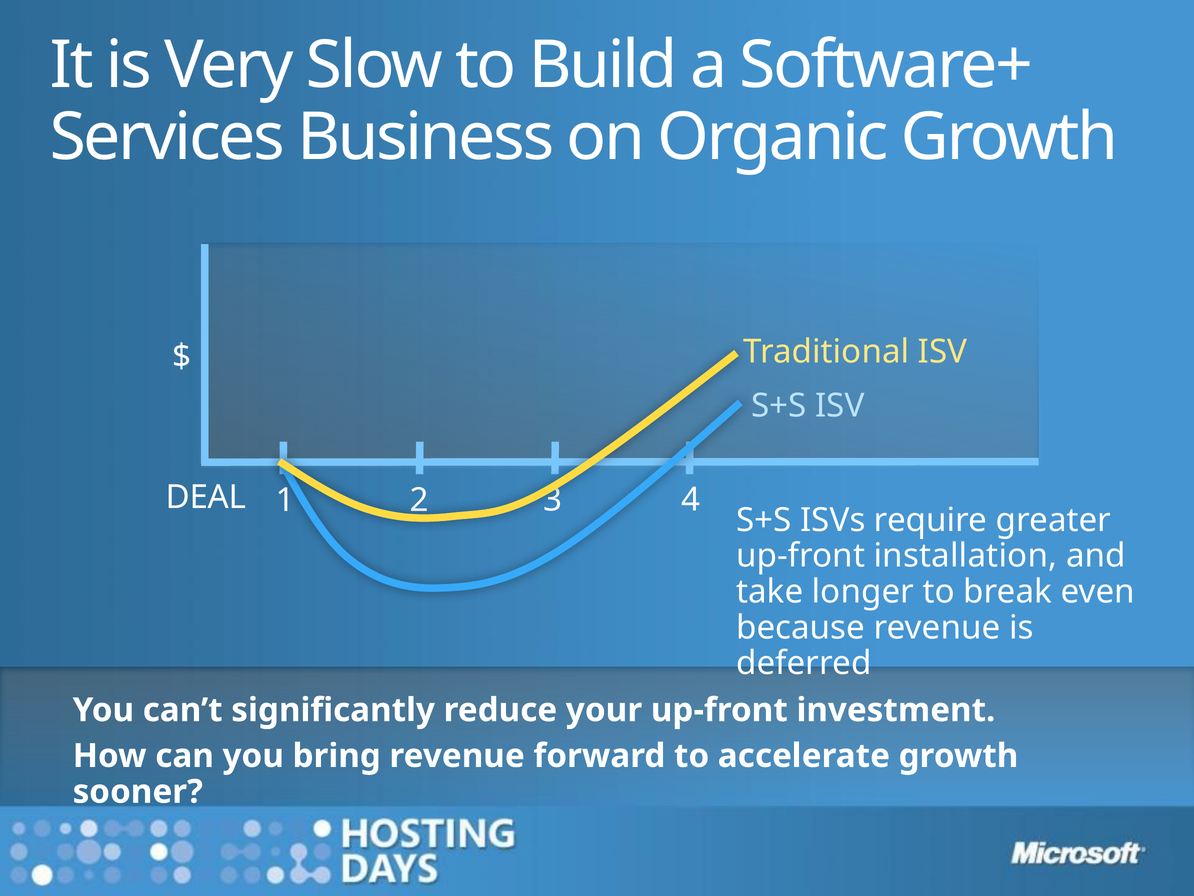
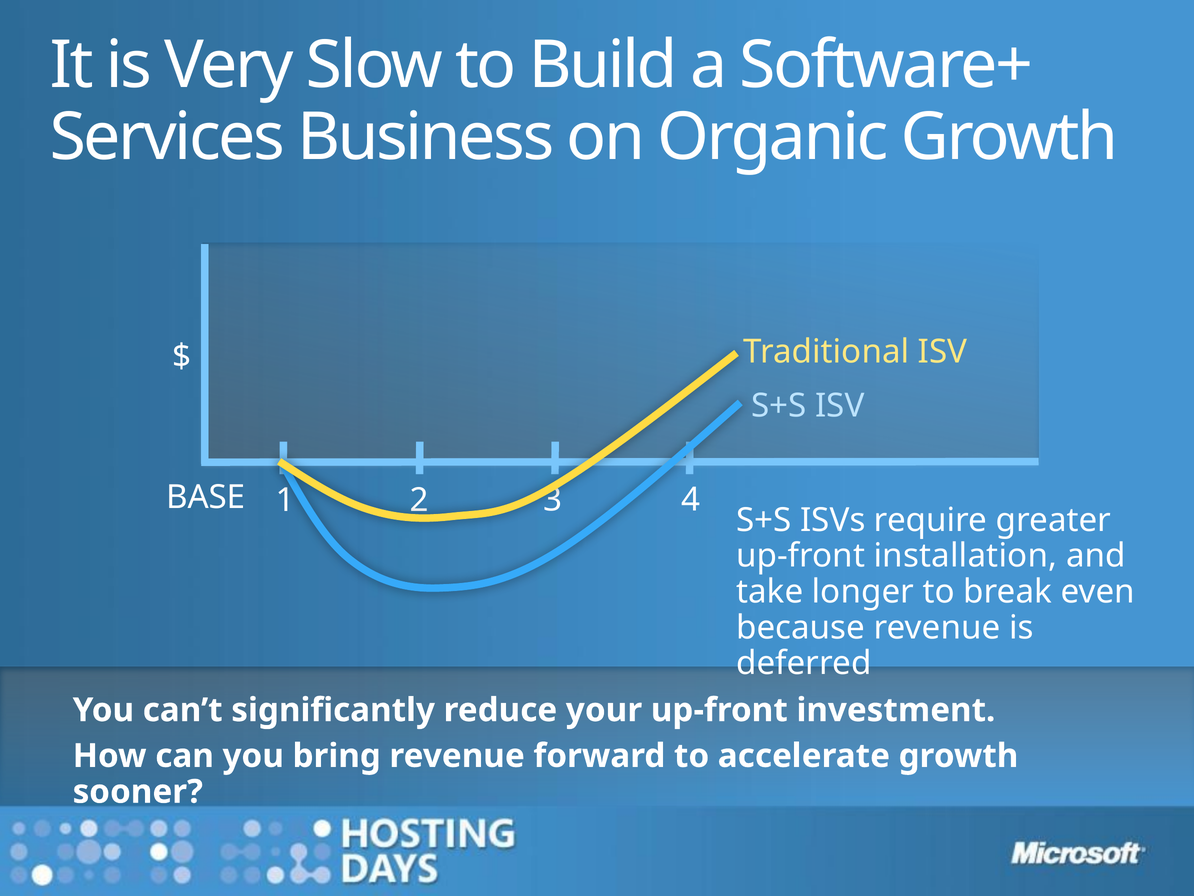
DEAL: DEAL -> BASE
